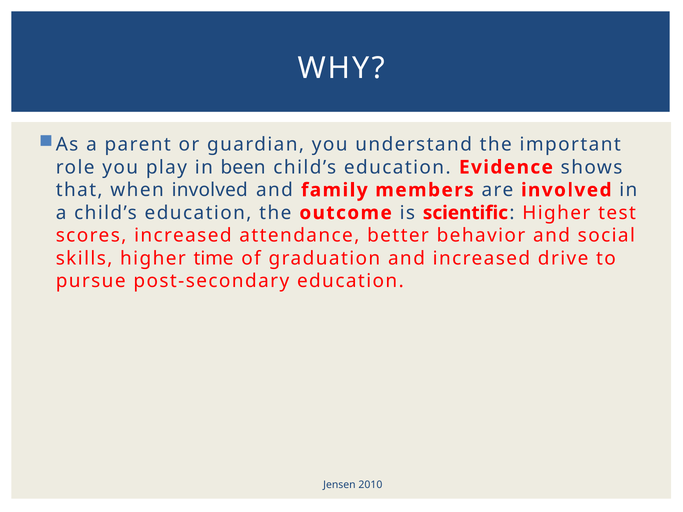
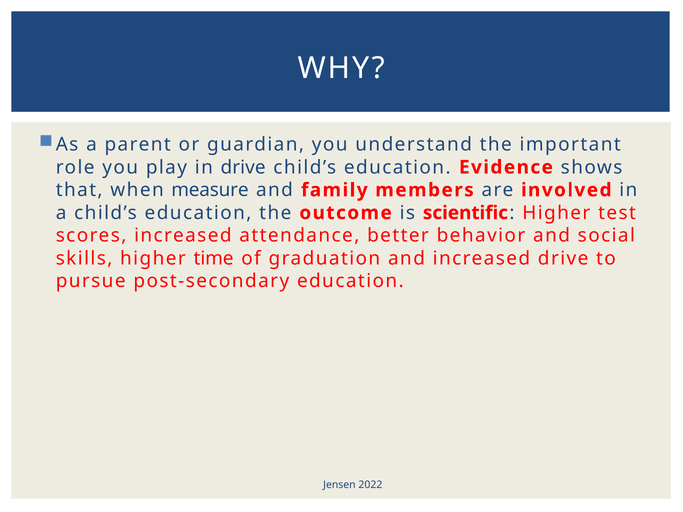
in been: been -> drive
when involved: involved -> measure
2010: 2010 -> 2022
